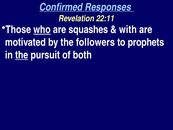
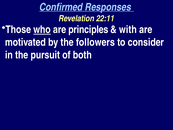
squashes: squashes -> principles
prophets: prophets -> consider
the at (22, 55) underline: present -> none
